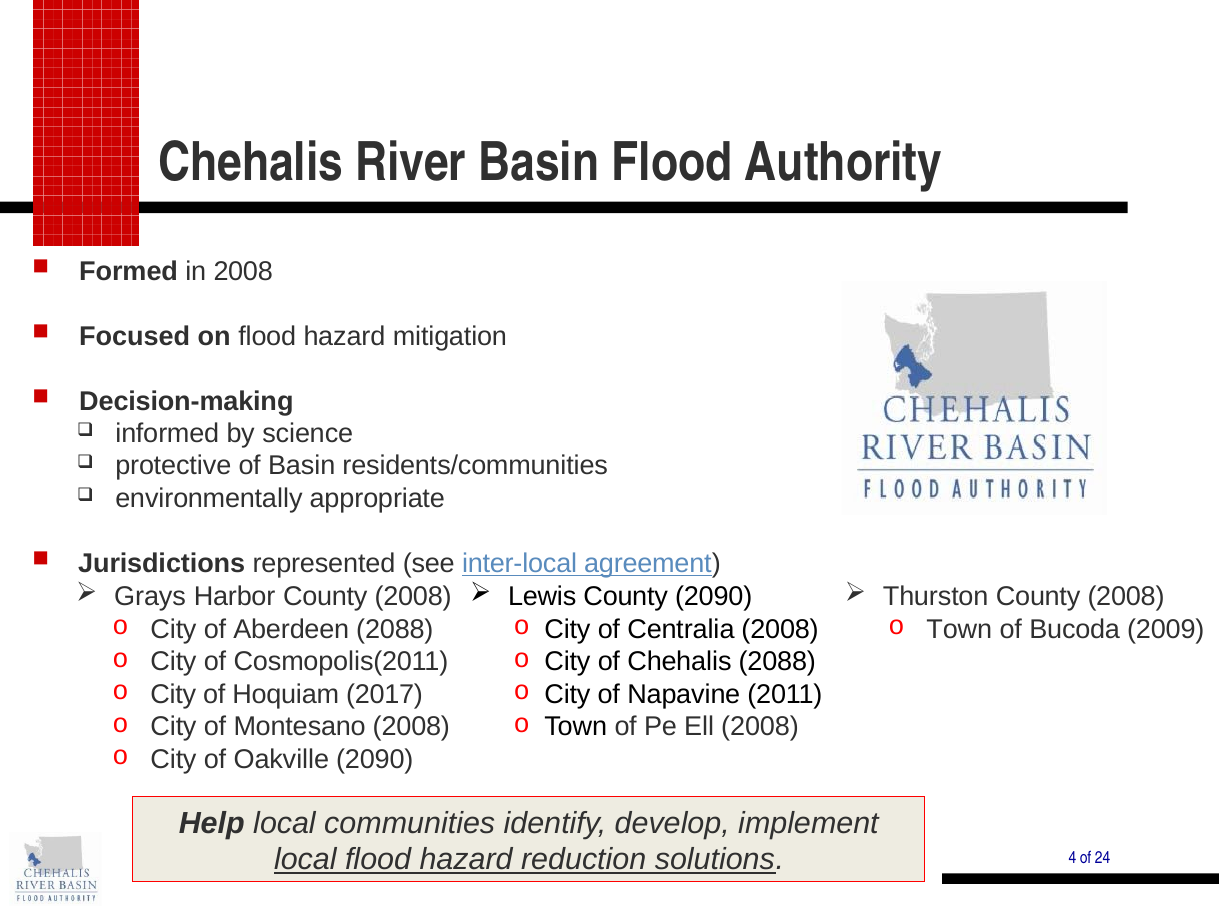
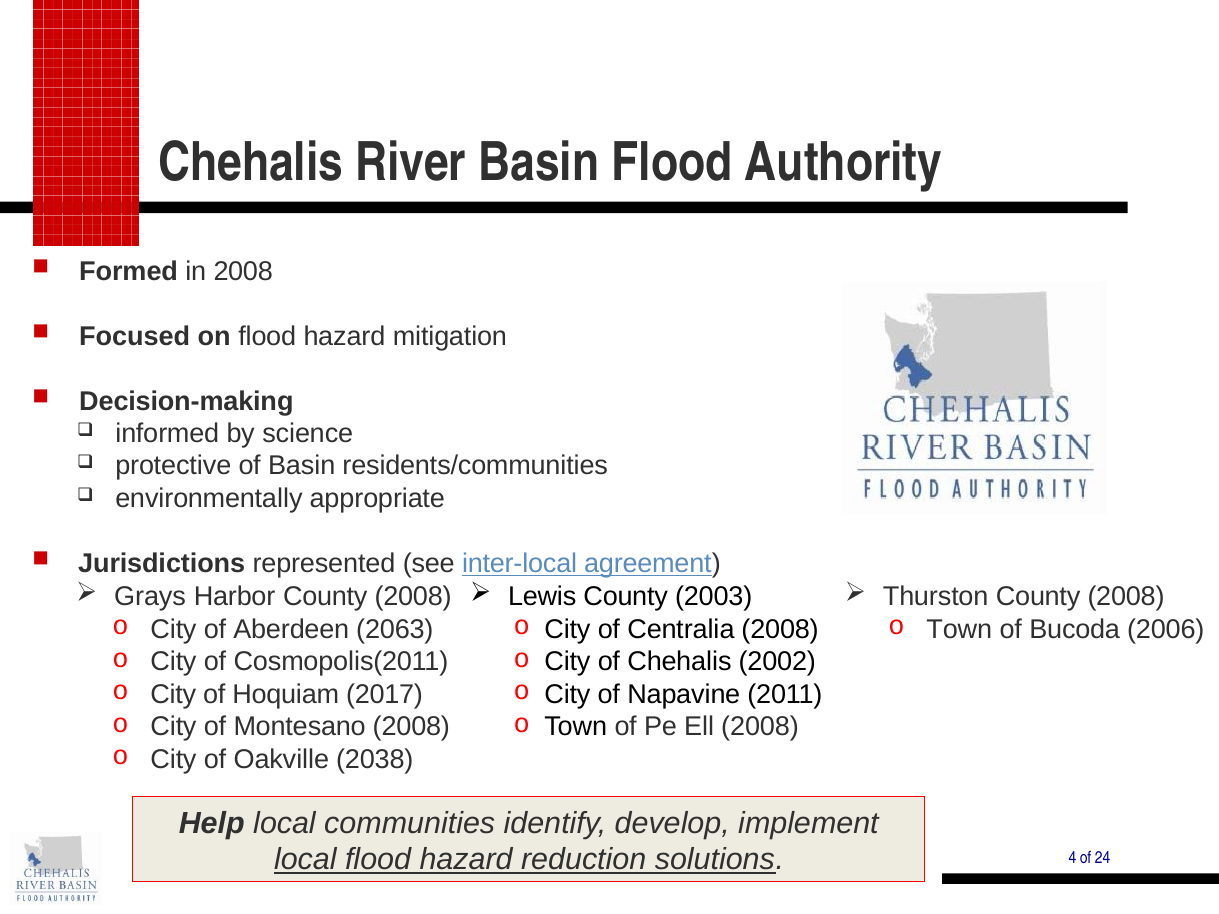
County 2090: 2090 -> 2003
Aberdeen 2088: 2088 -> 2063
2009: 2009 -> 2006
Chehalis 2088: 2088 -> 2002
Oakville 2090: 2090 -> 2038
